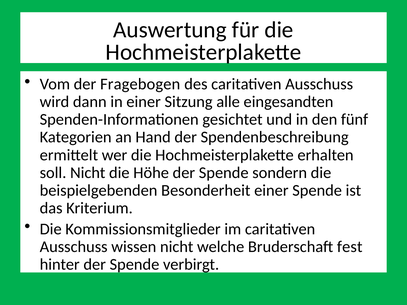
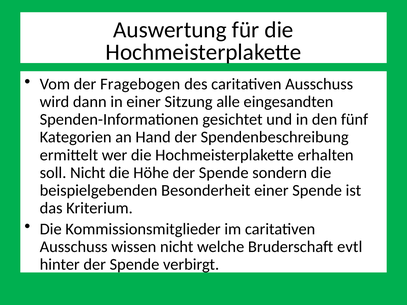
fest: fest -> evtl
